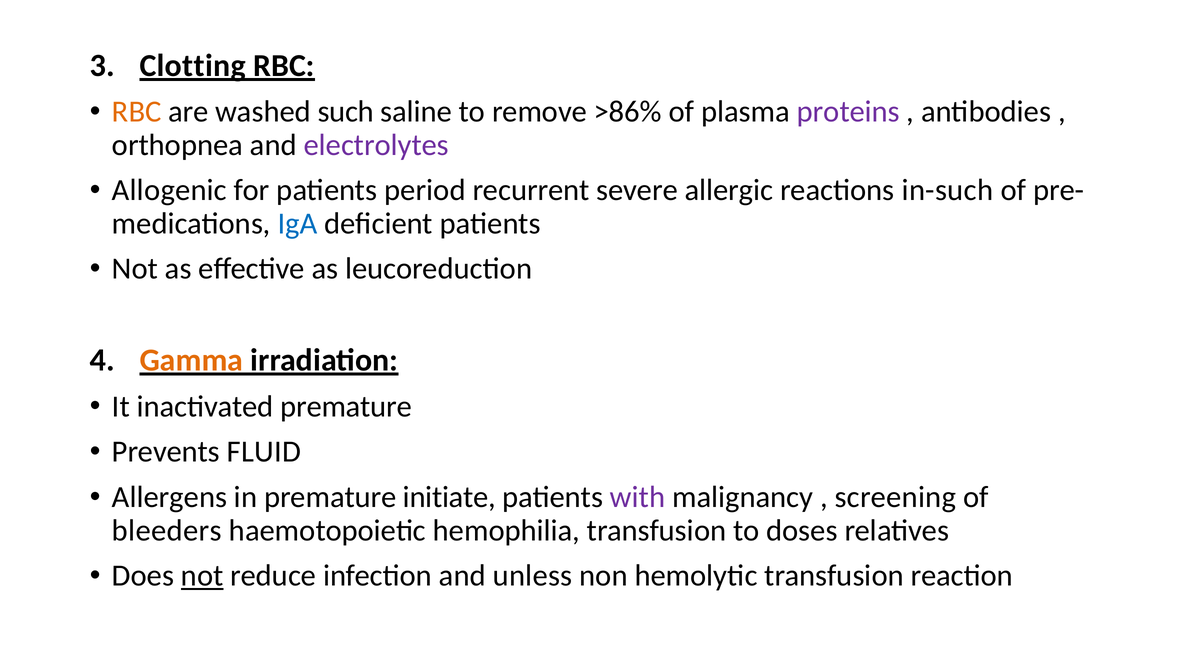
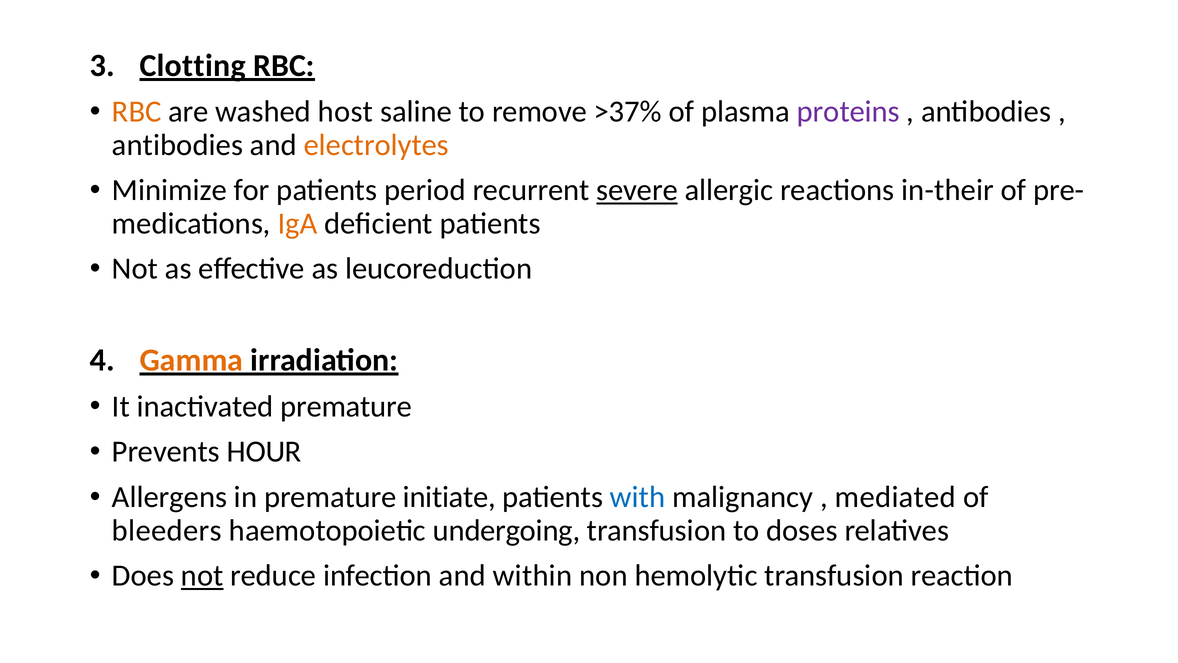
such: such -> host
>86%: >86% -> >37%
orthopnea at (178, 145): orthopnea -> antibodies
electrolytes colour: purple -> orange
Allogenic: Allogenic -> Minimize
severe underline: none -> present
in-such: in-such -> in-their
IgA colour: blue -> orange
FLUID: FLUID -> HOUR
with colour: purple -> blue
screening: screening -> mediated
hemophilia: hemophilia -> undergoing
unless: unless -> within
